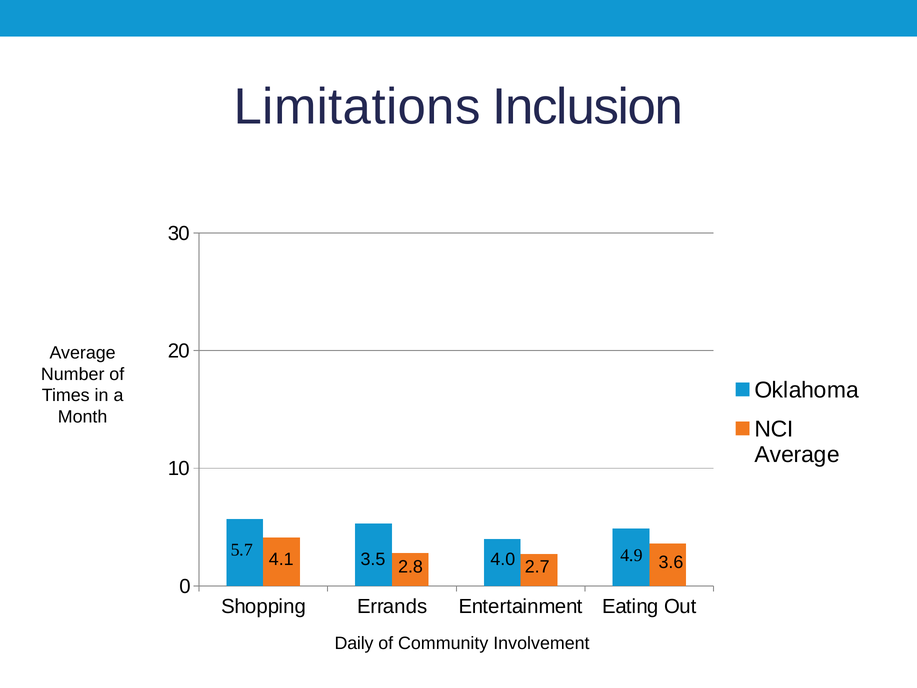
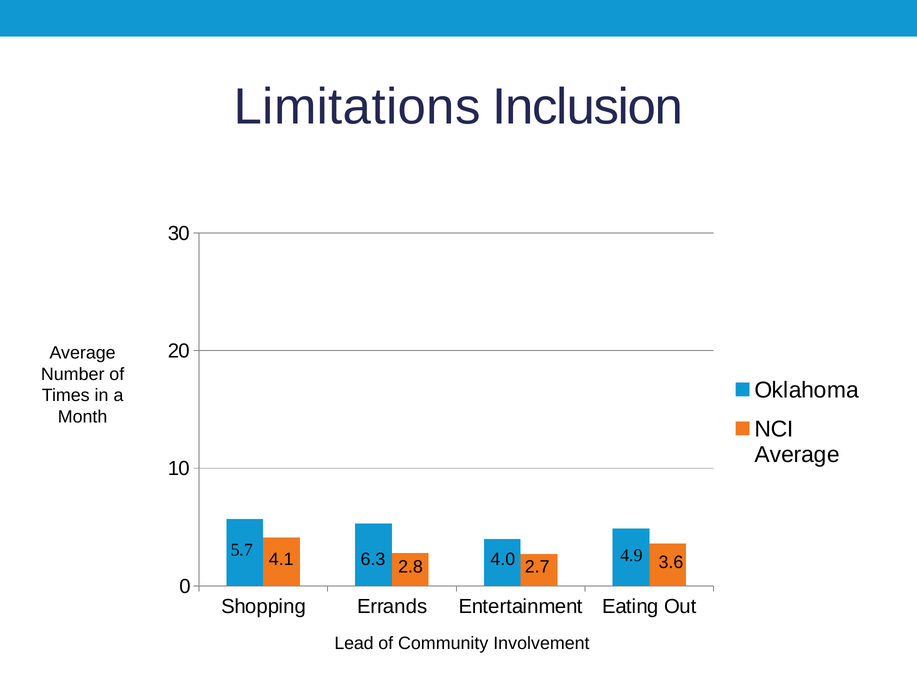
3.5: 3.5 -> 6.3
Daily: Daily -> Lead
